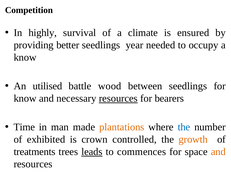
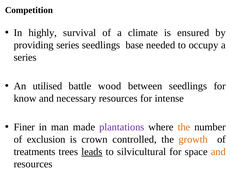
providing better: better -> series
year: year -> base
know at (25, 57): know -> series
resources at (118, 99) underline: present -> none
bearers: bearers -> intense
Time: Time -> Finer
plantations colour: orange -> purple
the at (184, 127) colour: blue -> orange
exhibited: exhibited -> exclusion
commences: commences -> silvicultural
